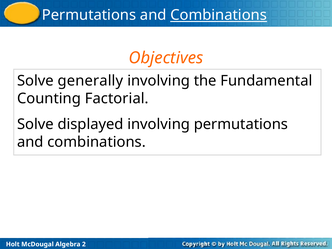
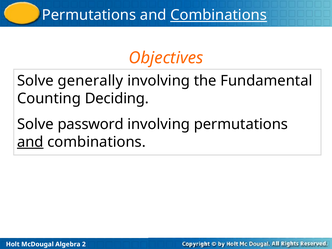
Factorial: Factorial -> Deciding
displayed: displayed -> password
and at (30, 142) underline: none -> present
